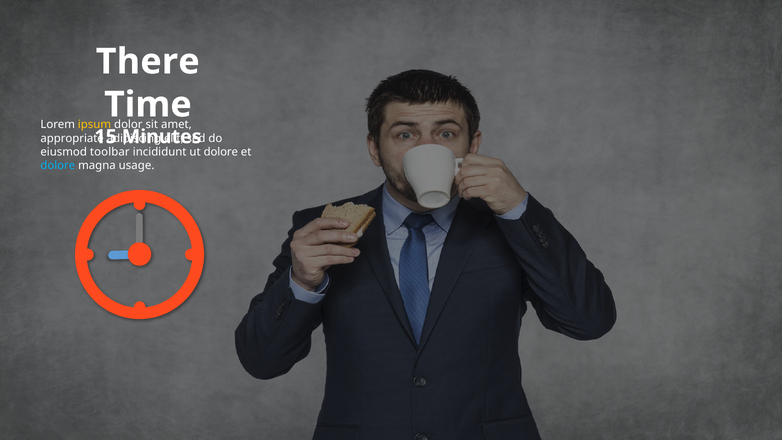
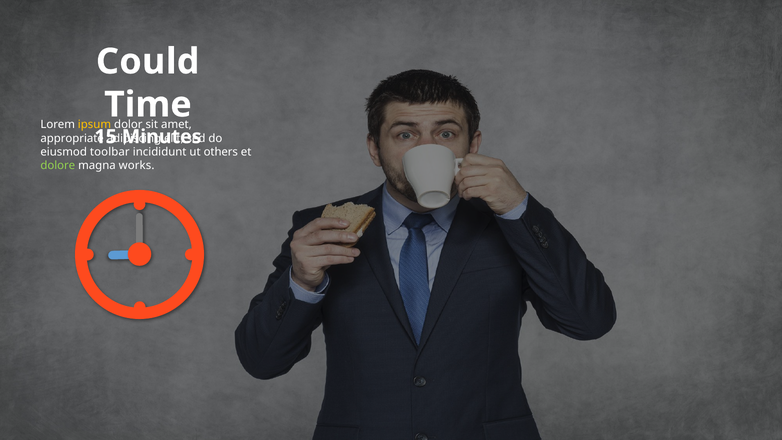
There: There -> Could
dolore at (221, 152): dolore -> others
dolore at (58, 166) colour: light blue -> light green
usage: usage -> works
